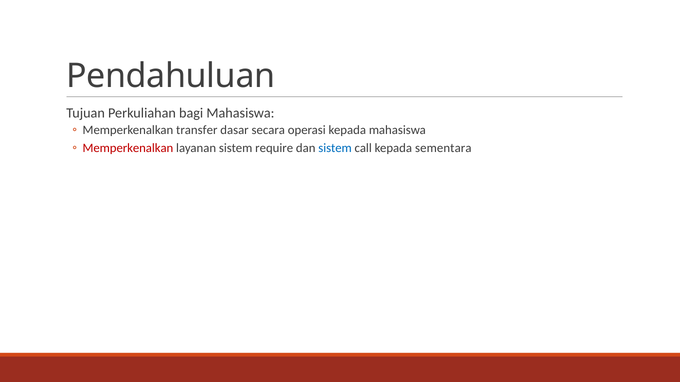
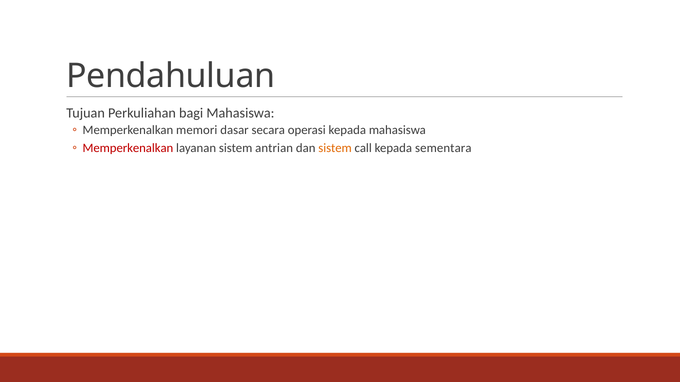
transfer: transfer -> memori
require: require -> antrian
sistem at (335, 148) colour: blue -> orange
